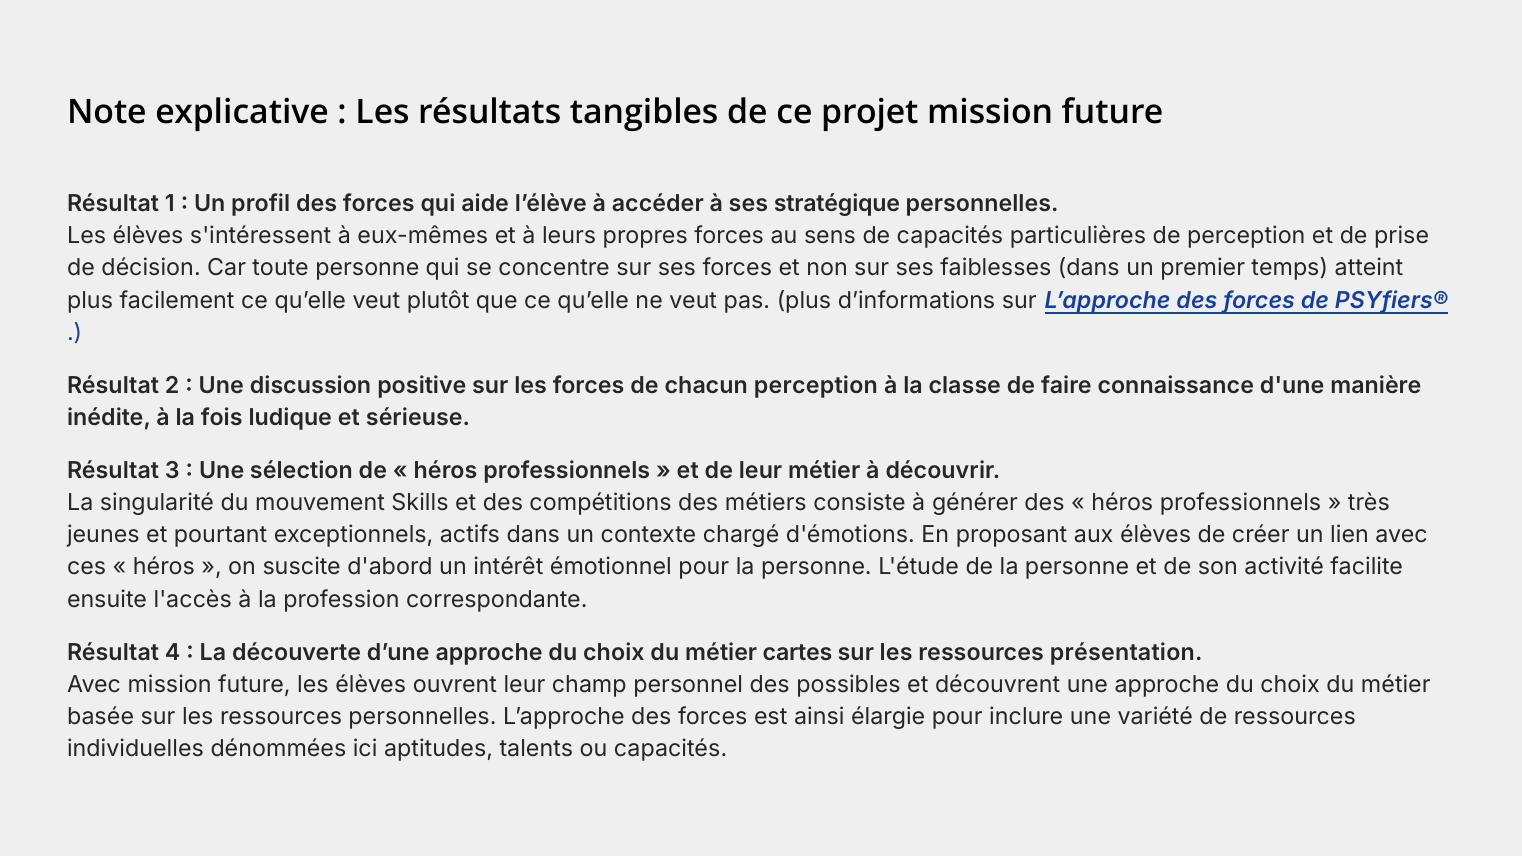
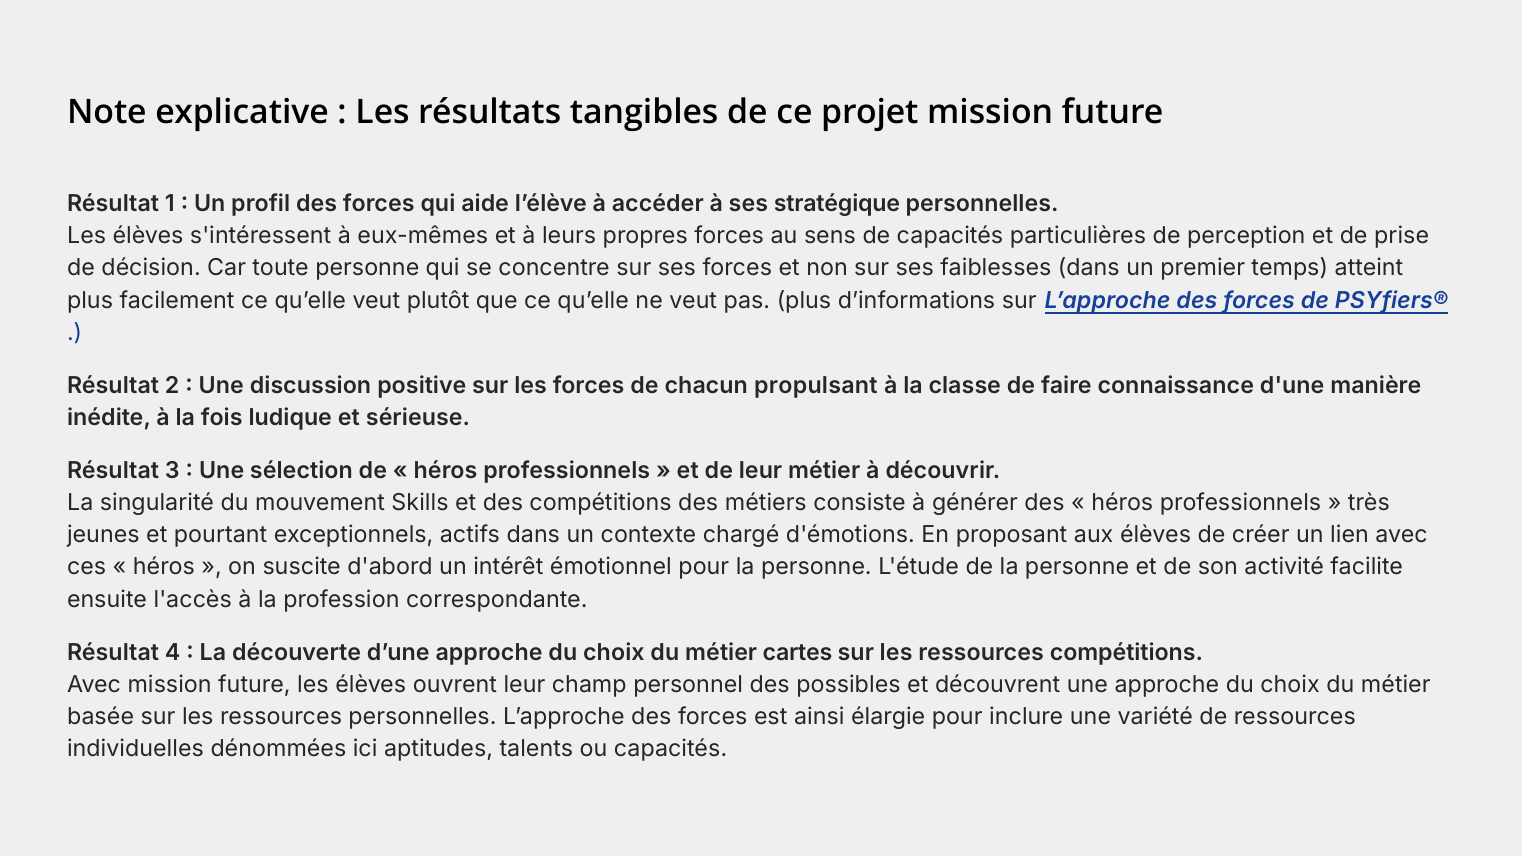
chacun perception: perception -> propulsant
ressources présentation: présentation -> compétitions
